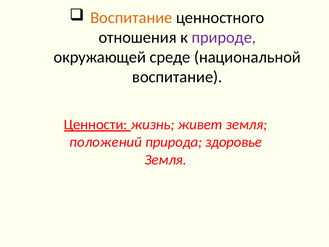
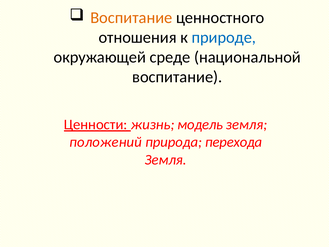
природе colour: purple -> blue
живет: живет -> модель
здоровье: здоровье -> перехода
